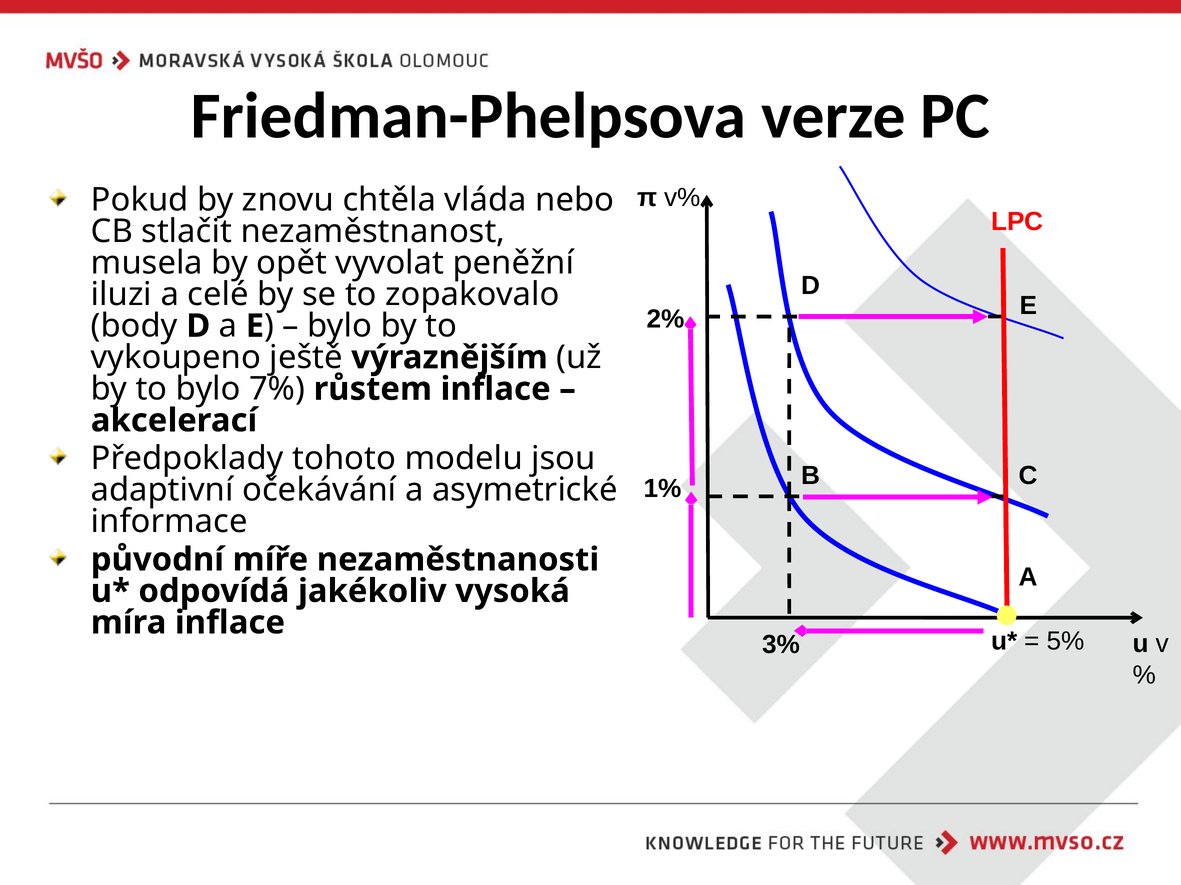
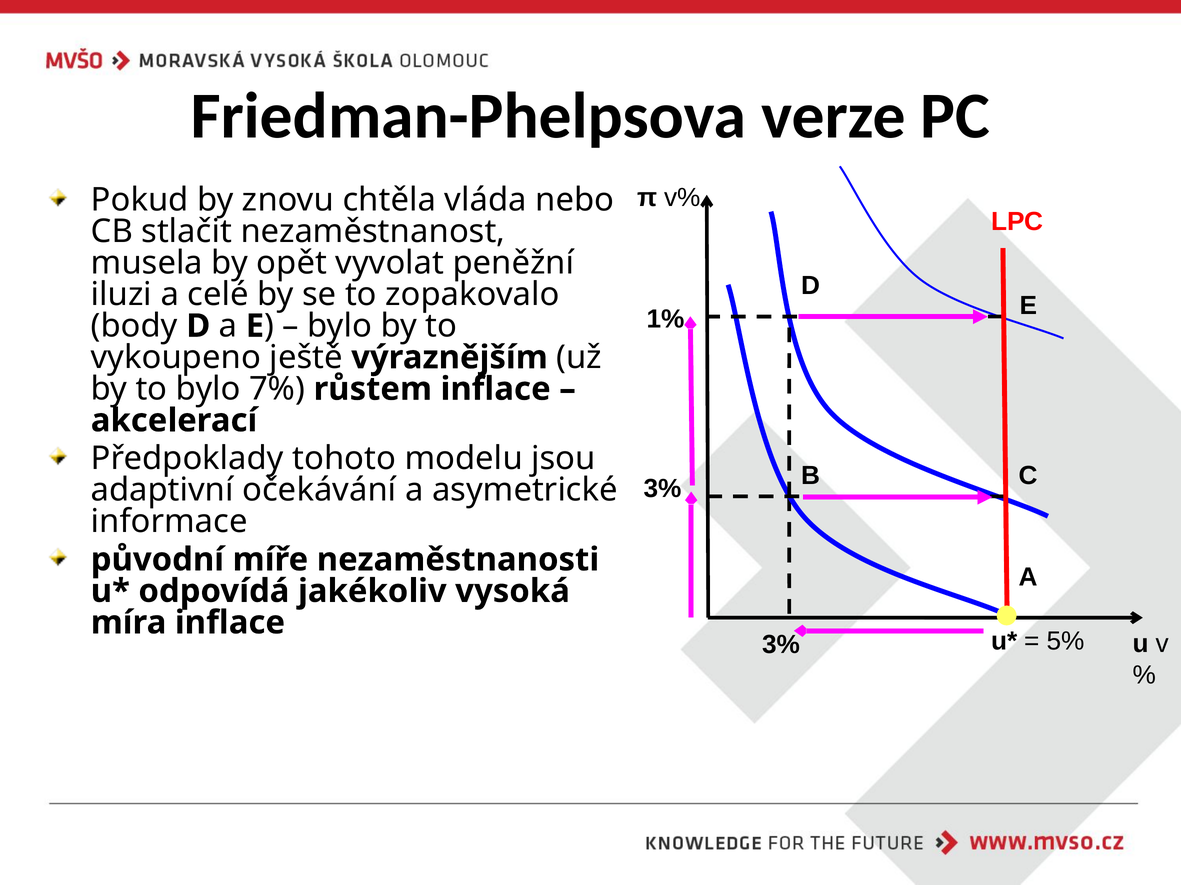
2%: 2% -> 1%
1% at (663, 489): 1% -> 3%
